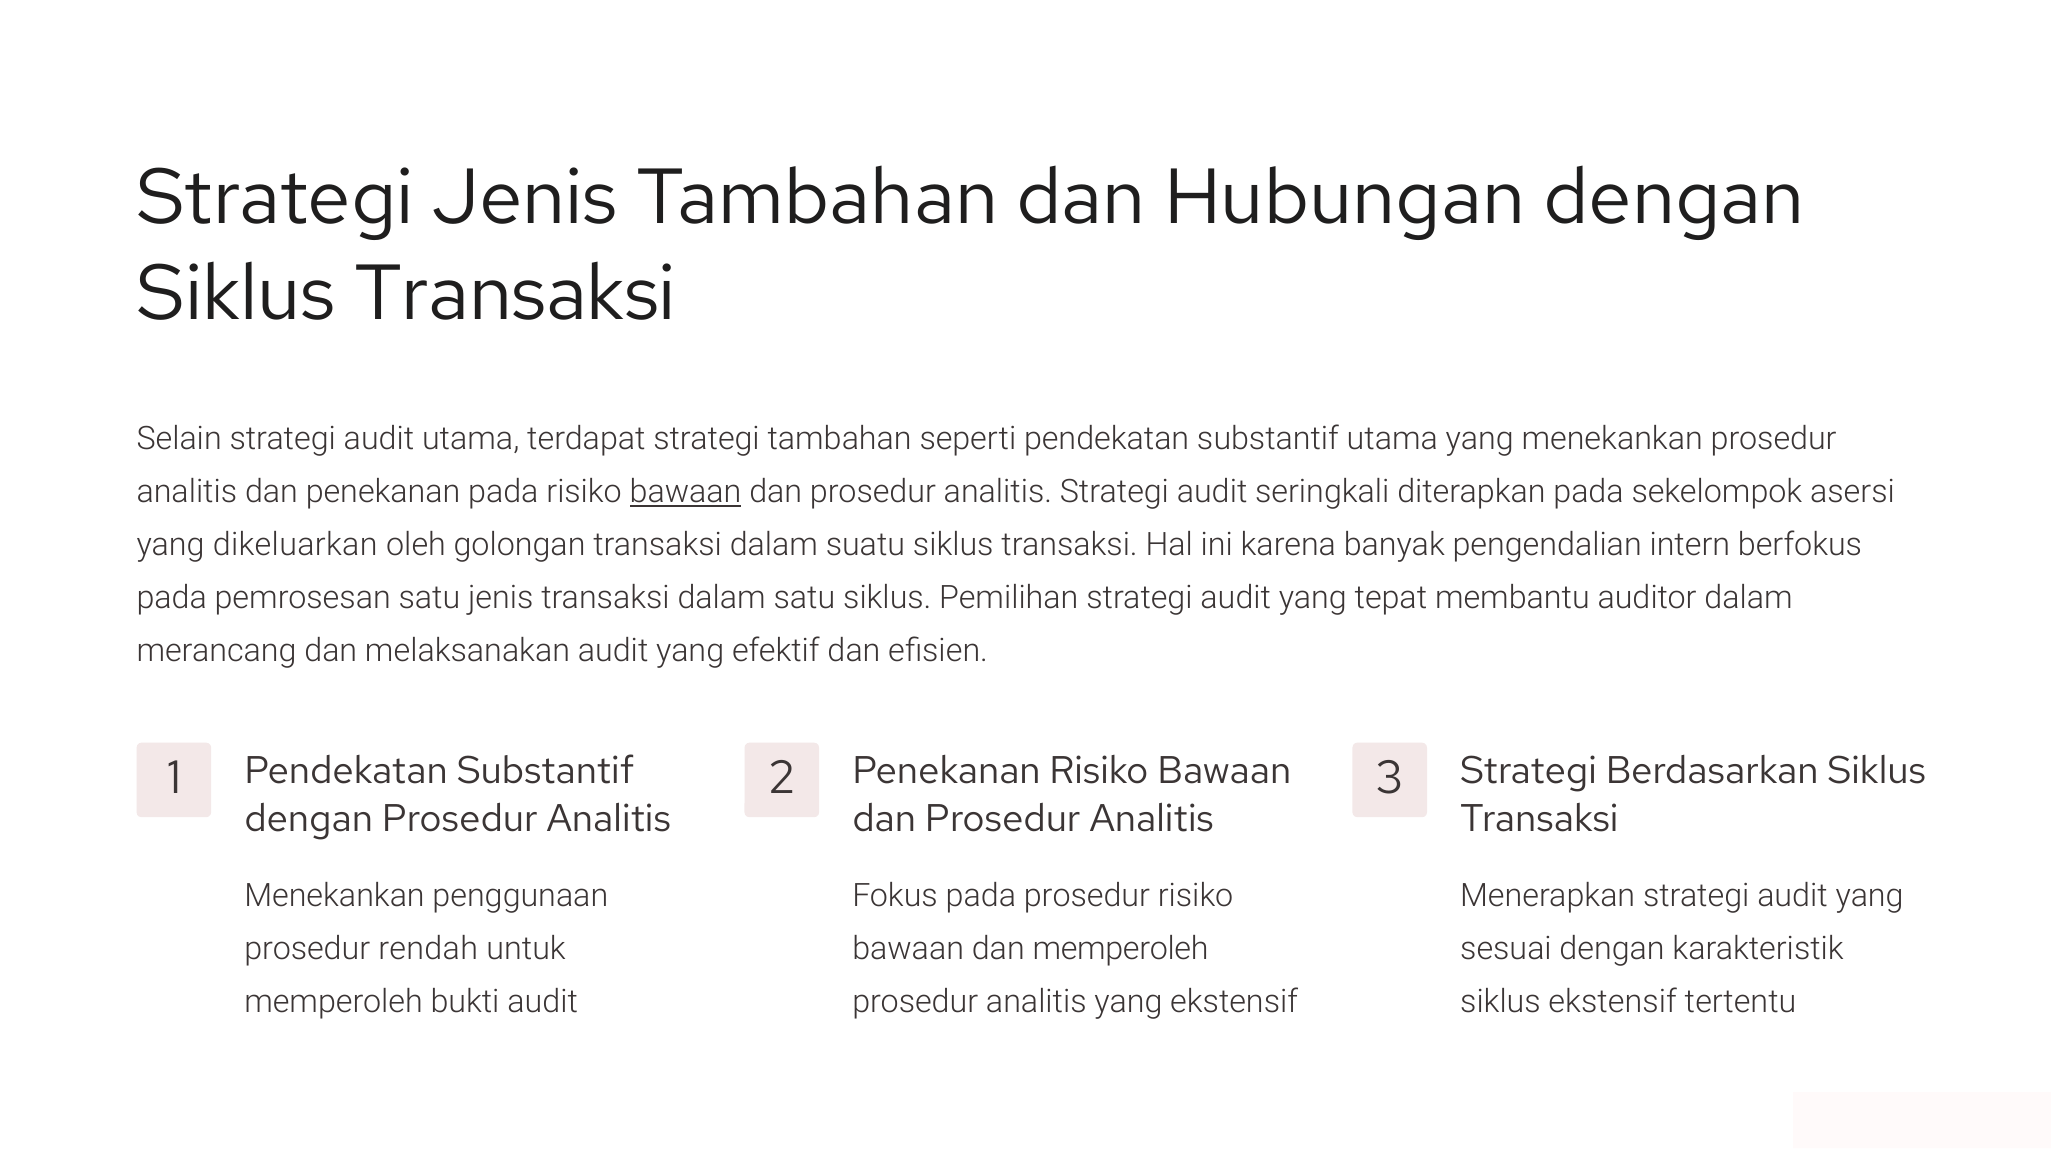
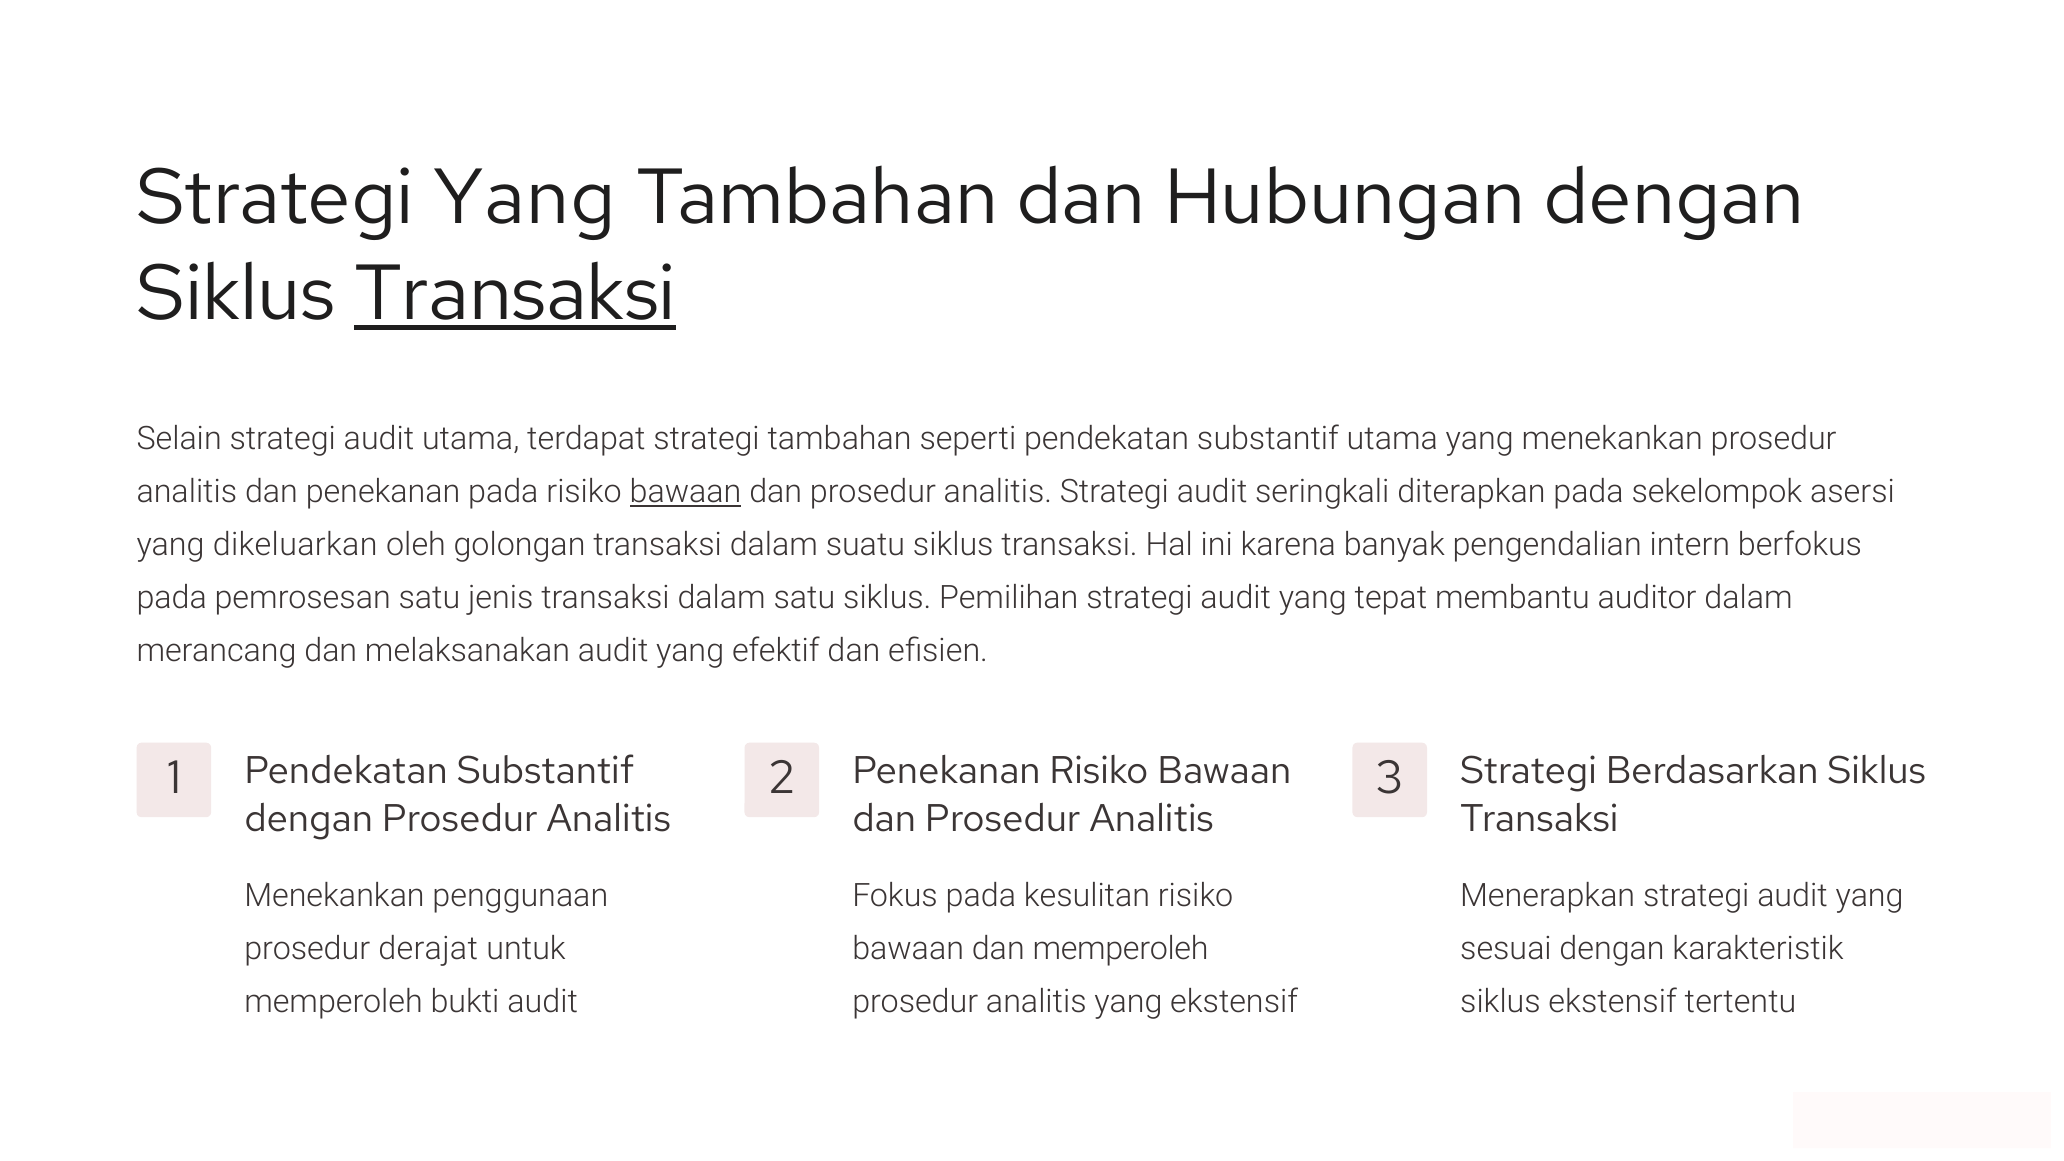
Strategi Jenis: Jenis -> Yang
Transaksi at (515, 294) underline: none -> present
pada prosedur: prosedur -> kesulitan
rendah: rendah -> derajat
